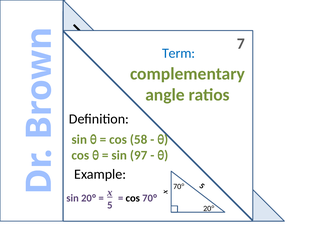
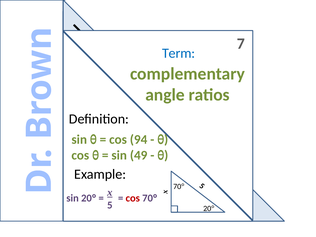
58: 58 -> 94
97: 97 -> 49
cos at (133, 198) colour: black -> red
